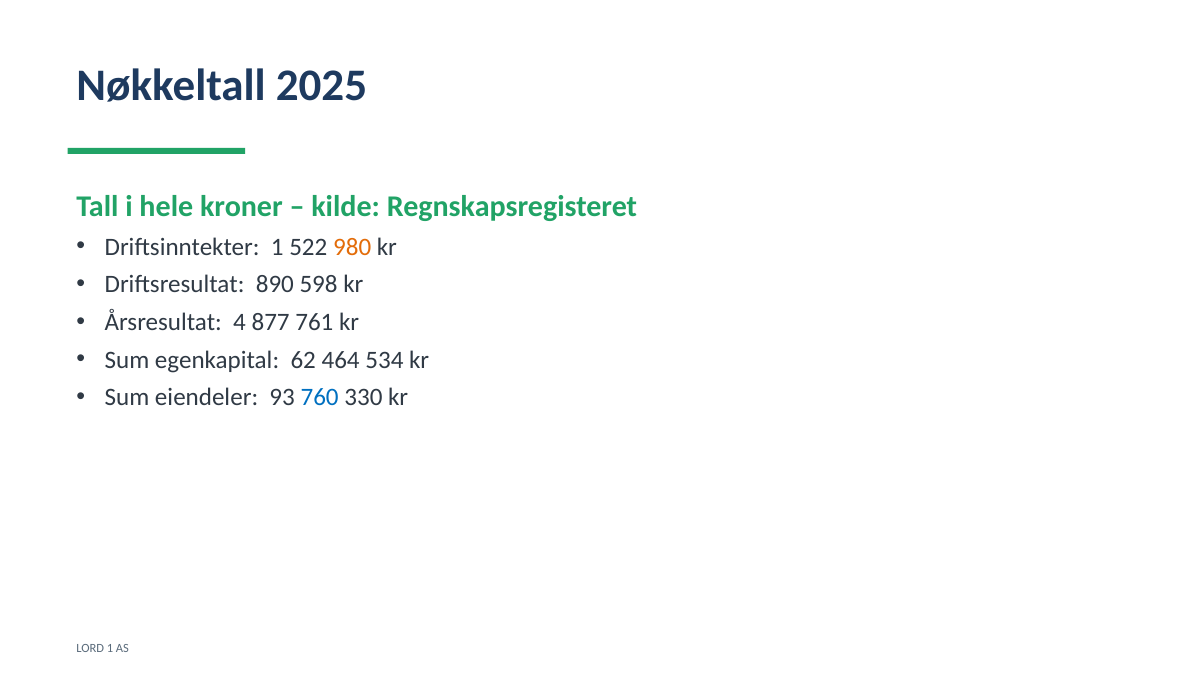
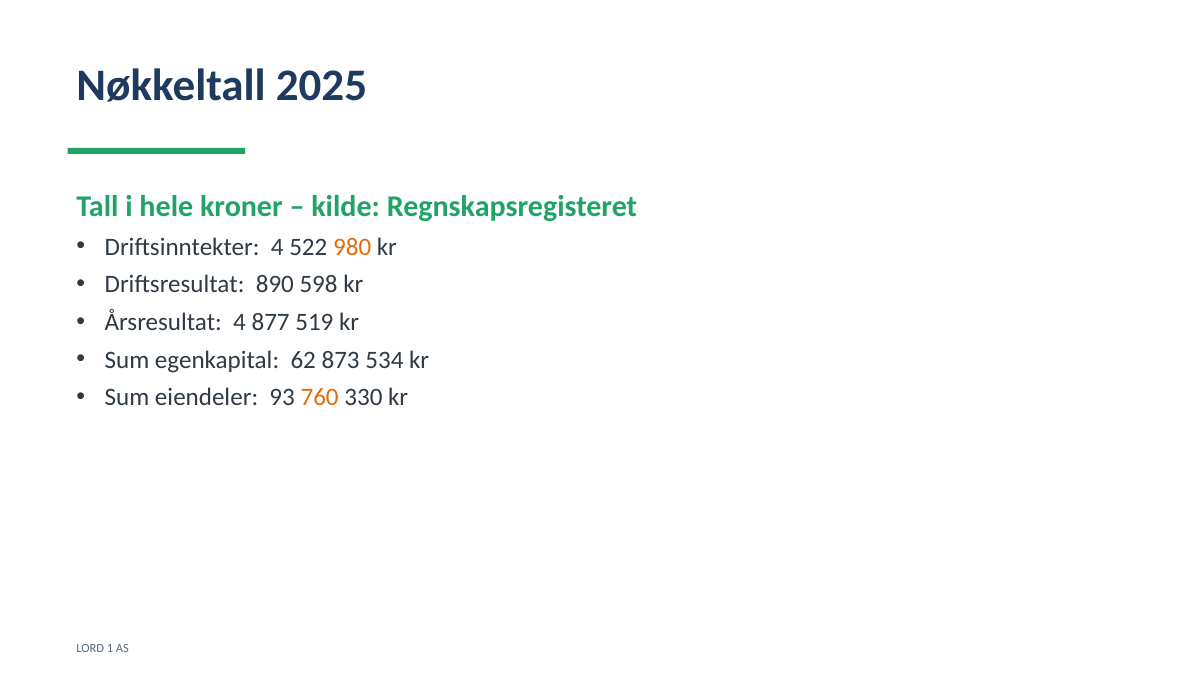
Driftsinntekter 1: 1 -> 4
761: 761 -> 519
464: 464 -> 873
760 colour: blue -> orange
